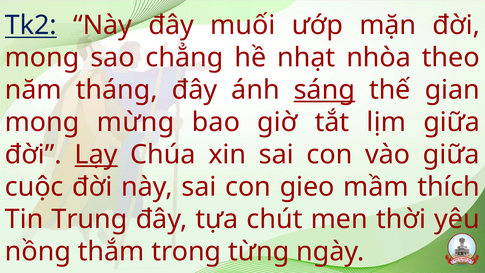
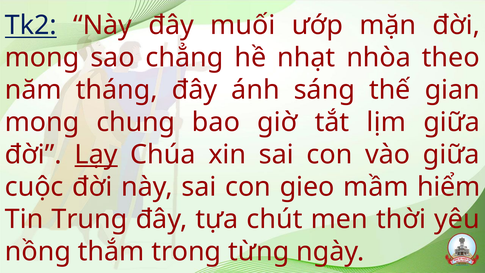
sáng underline: present -> none
mừng: mừng -> chung
thích: thích -> hiểm
